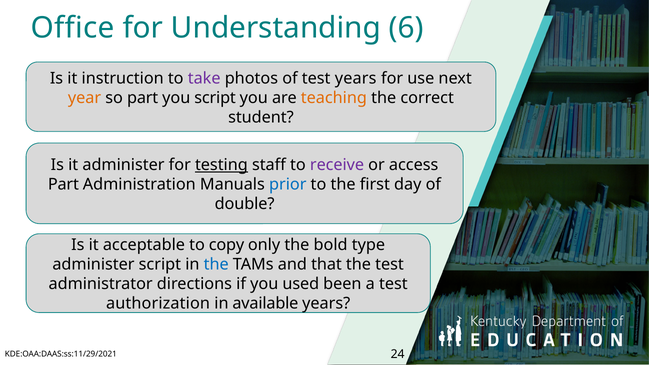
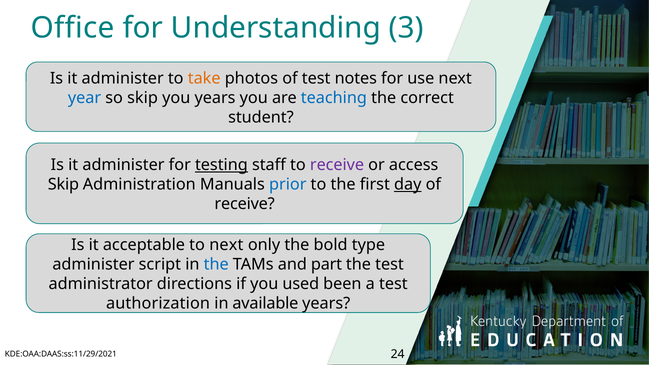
6: 6 -> 3
instruction at (123, 78): instruction -> administer
take colour: purple -> orange
test years: years -> notes
year colour: orange -> blue
so part: part -> skip
you script: script -> years
teaching colour: orange -> blue
Part at (63, 184): Part -> Skip
day underline: none -> present
double at (245, 204): double -> receive
to copy: copy -> next
that: that -> part
